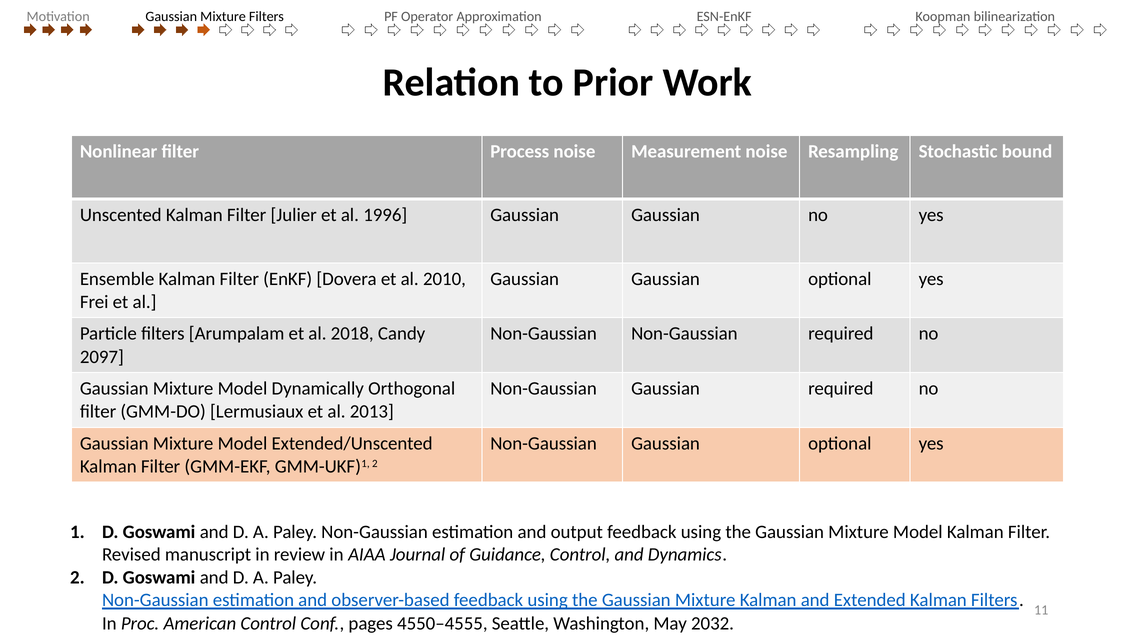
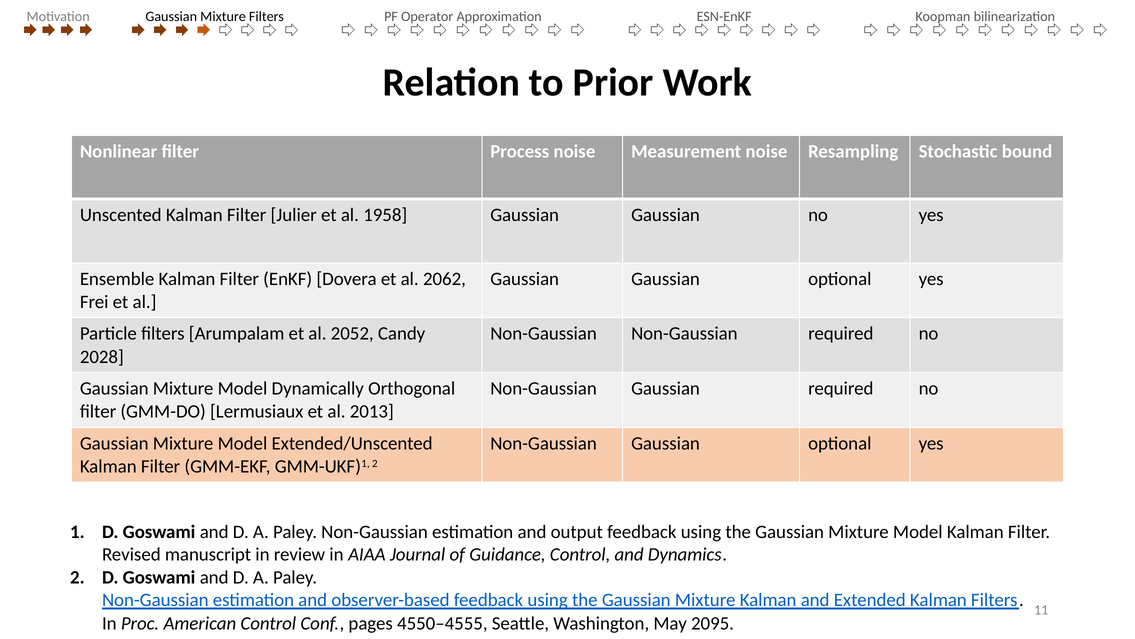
1996: 1996 -> 1958
2010: 2010 -> 2062
2018: 2018 -> 2052
2097: 2097 -> 2028
2032: 2032 -> 2095
